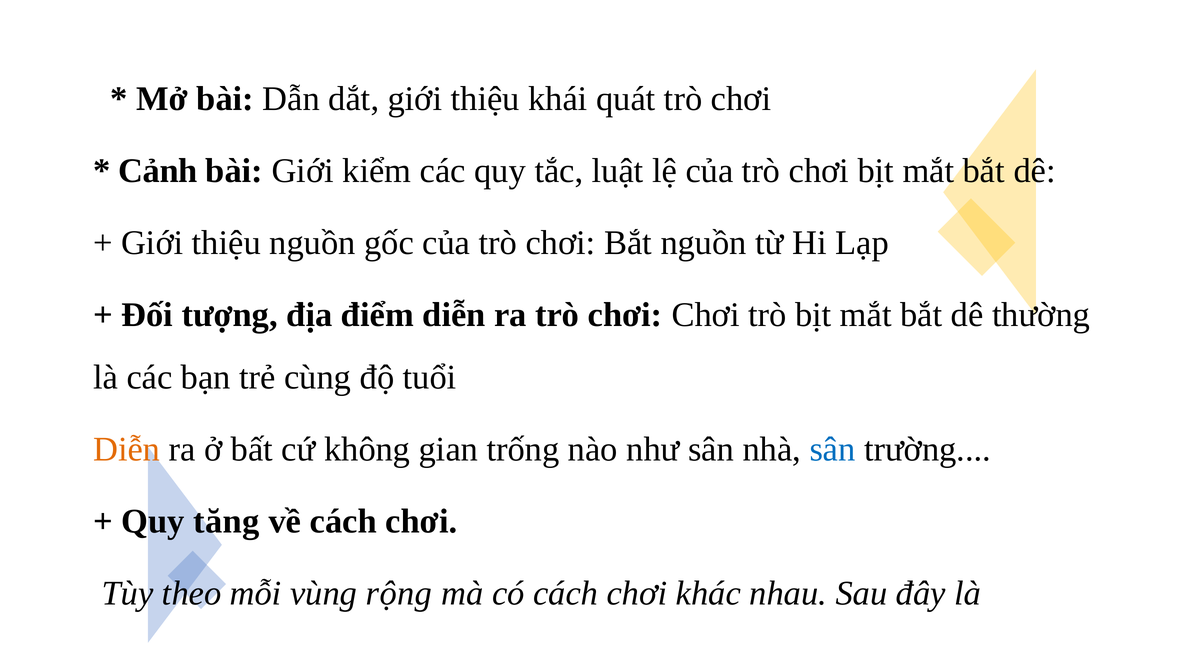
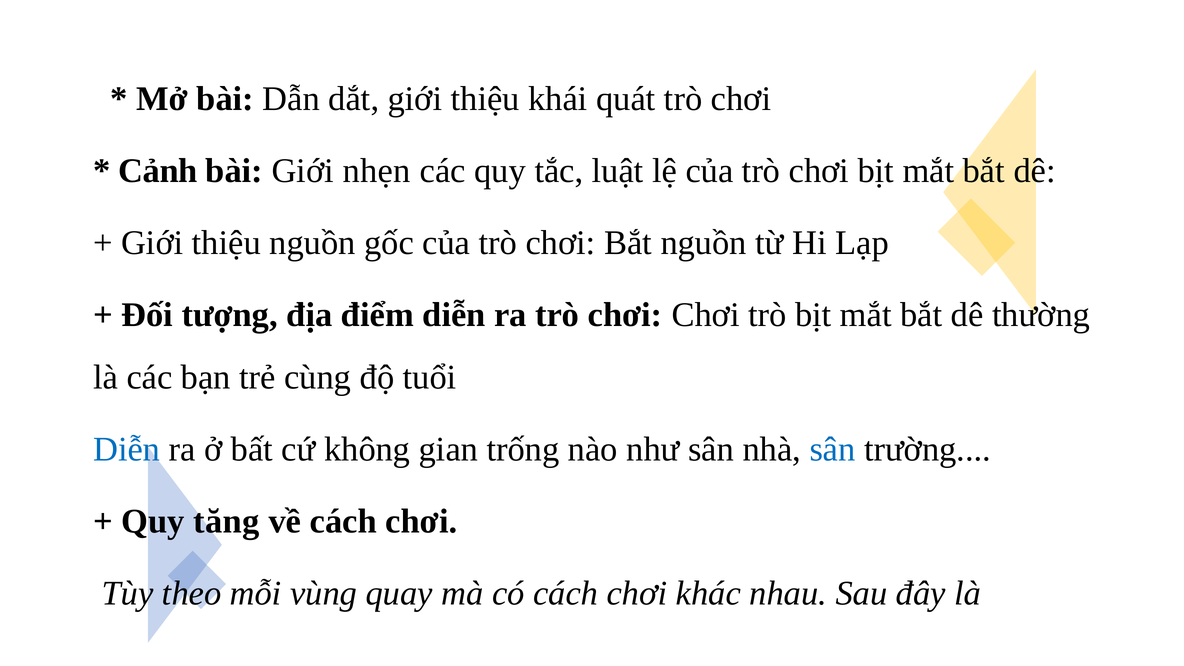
kiểm: kiểm -> nhẹn
Diễn at (127, 449) colour: orange -> blue
rộng: rộng -> quay
